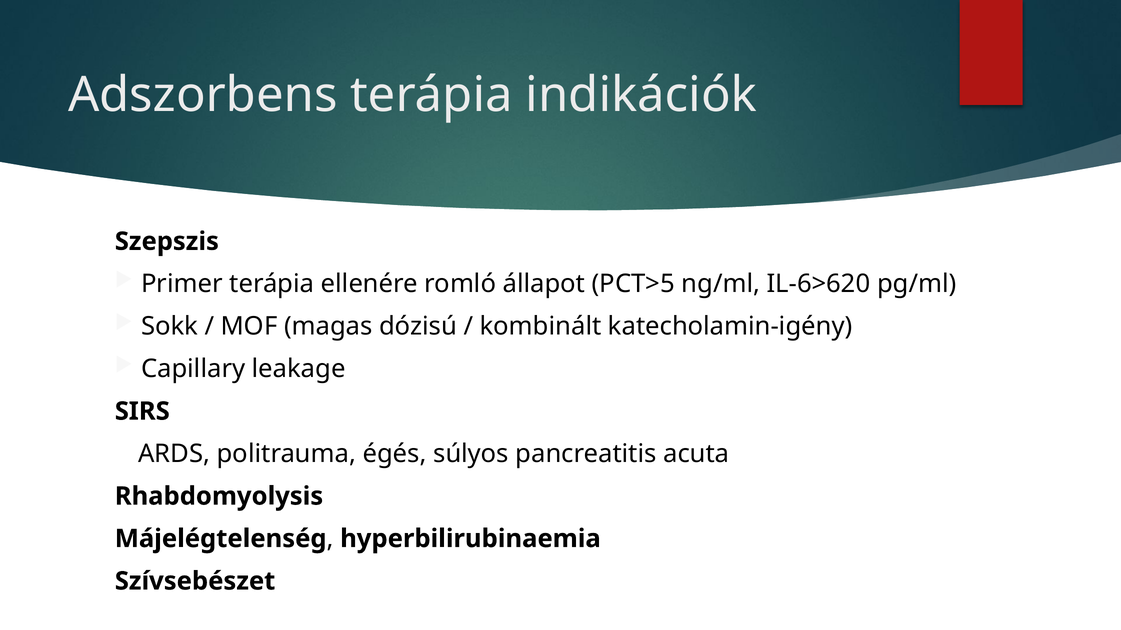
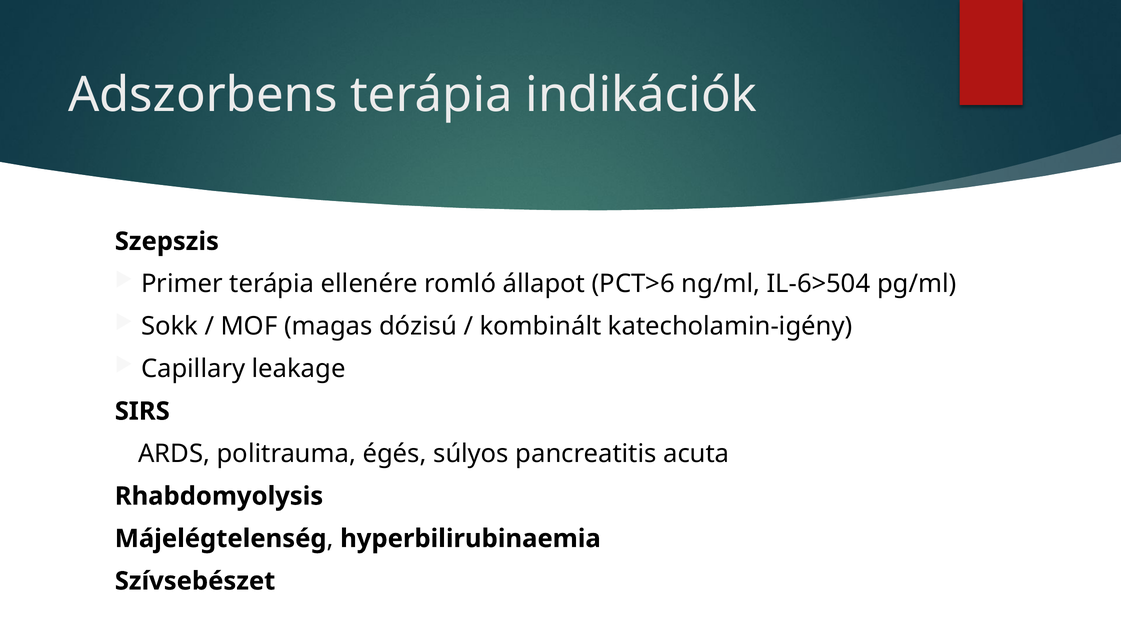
PCT>5: PCT>5 -> PCT>6
IL-6>620: IL-6>620 -> IL-6>504
